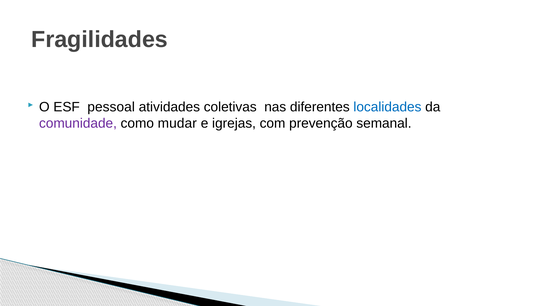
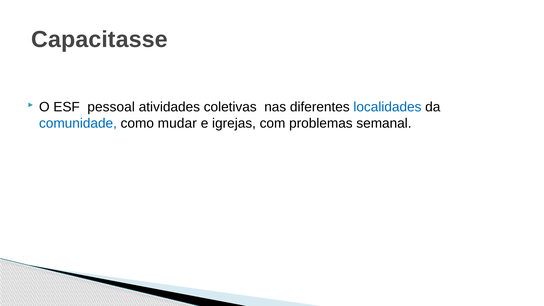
Fragilidades: Fragilidades -> Capacitasse
comunidade colour: purple -> blue
prevenção: prevenção -> problemas
